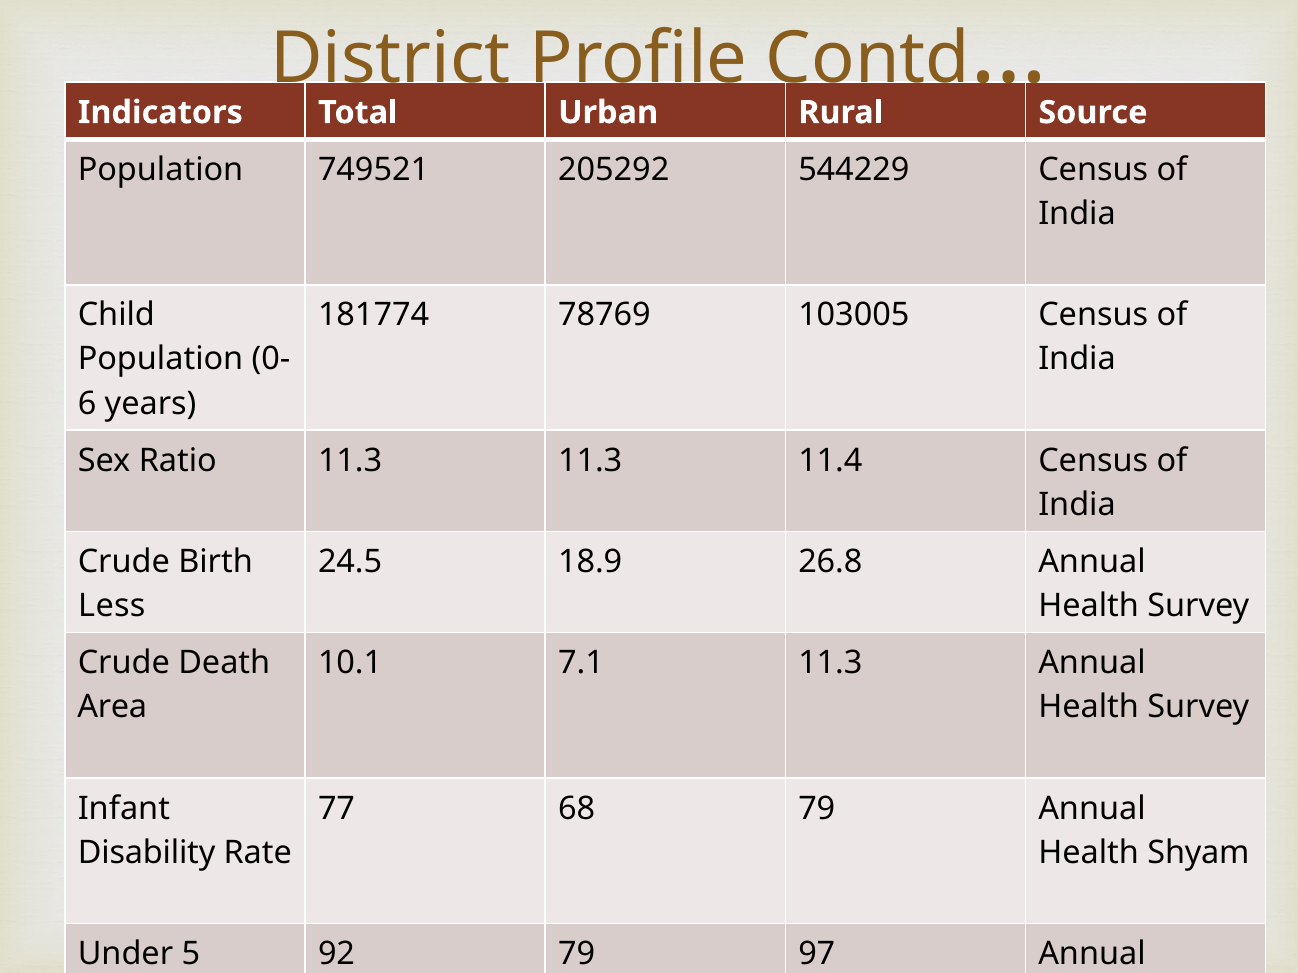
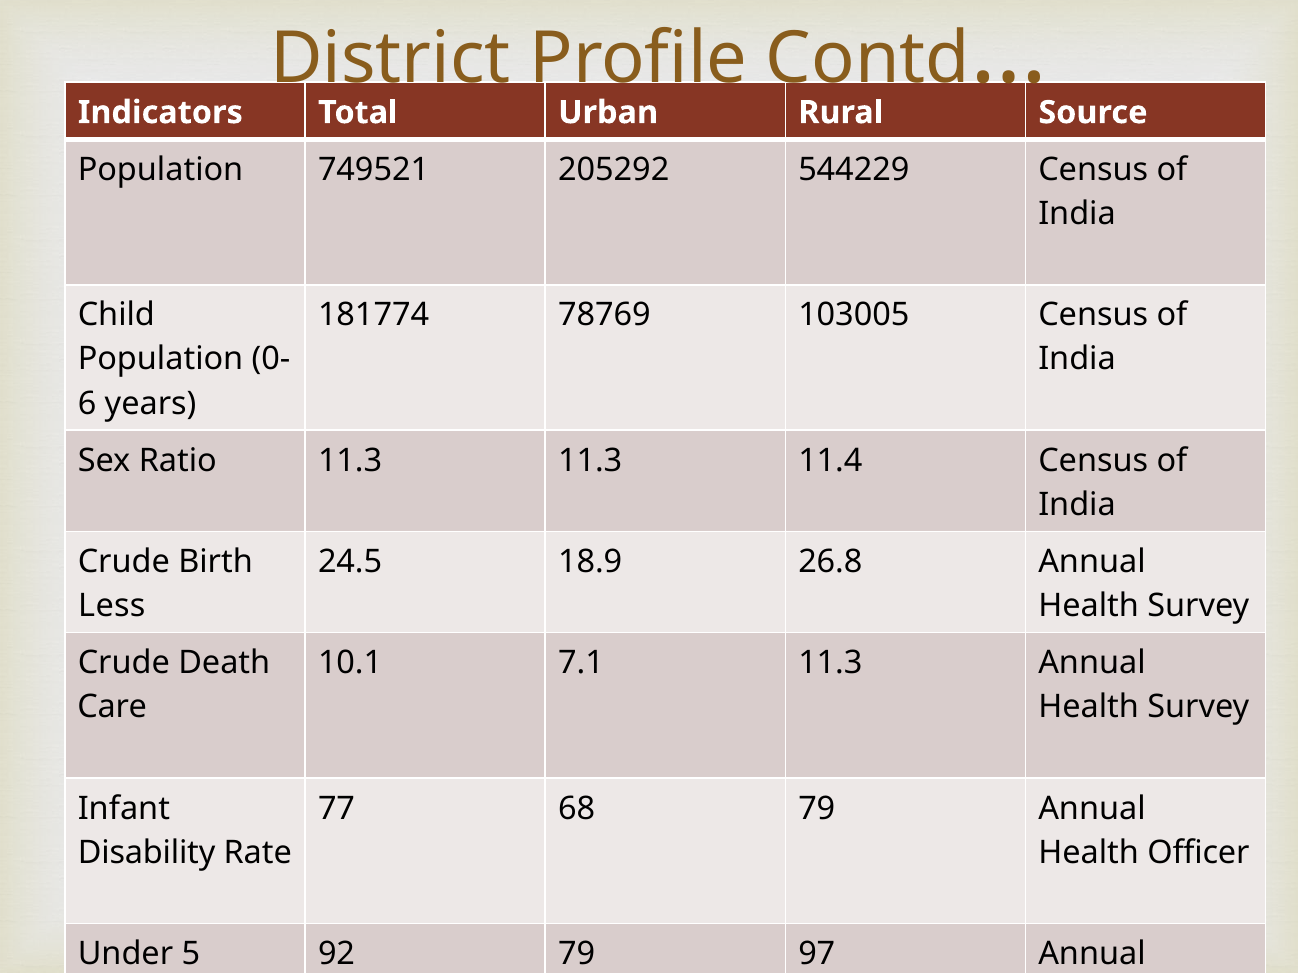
Area: Area -> Care
Shyam: Shyam -> Officer
